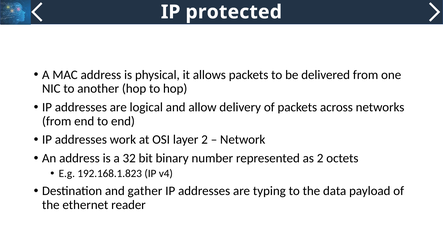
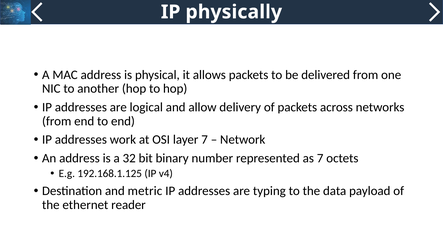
protected: protected -> physically
layer 2: 2 -> 7
as 2: 2 -> 7
192.168.1.823: 192.168.1.823 -> 192.168.1.125
gather: gather -> metric
